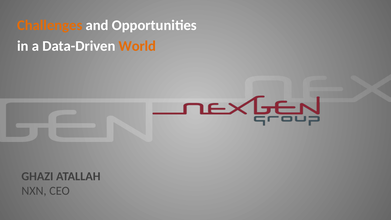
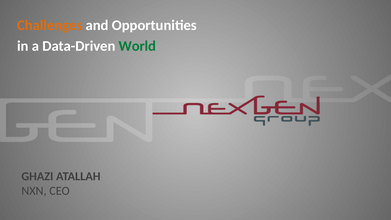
World colour: orange -> green
